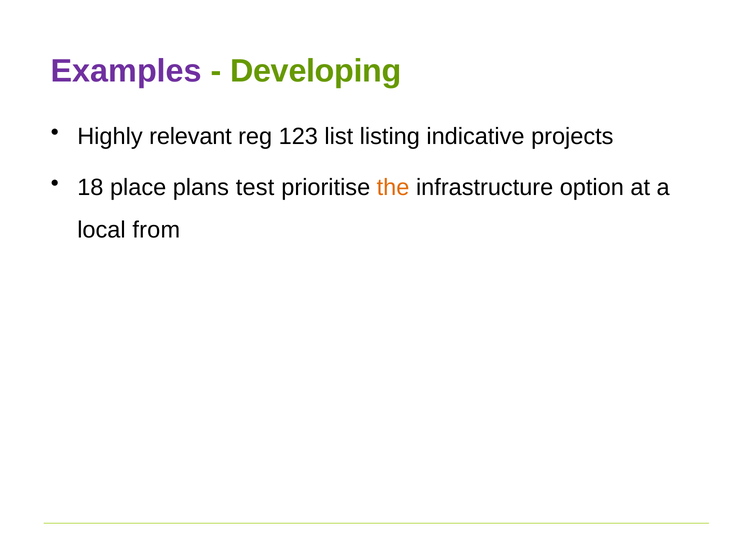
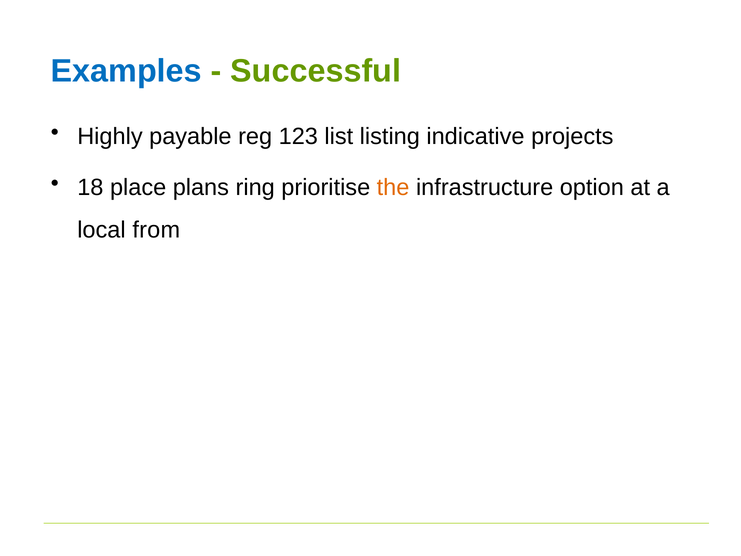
Examples colour: purple -> blue
Developing: Developing -> Successful
relevant: relevant -> payable
test: test -> ring
